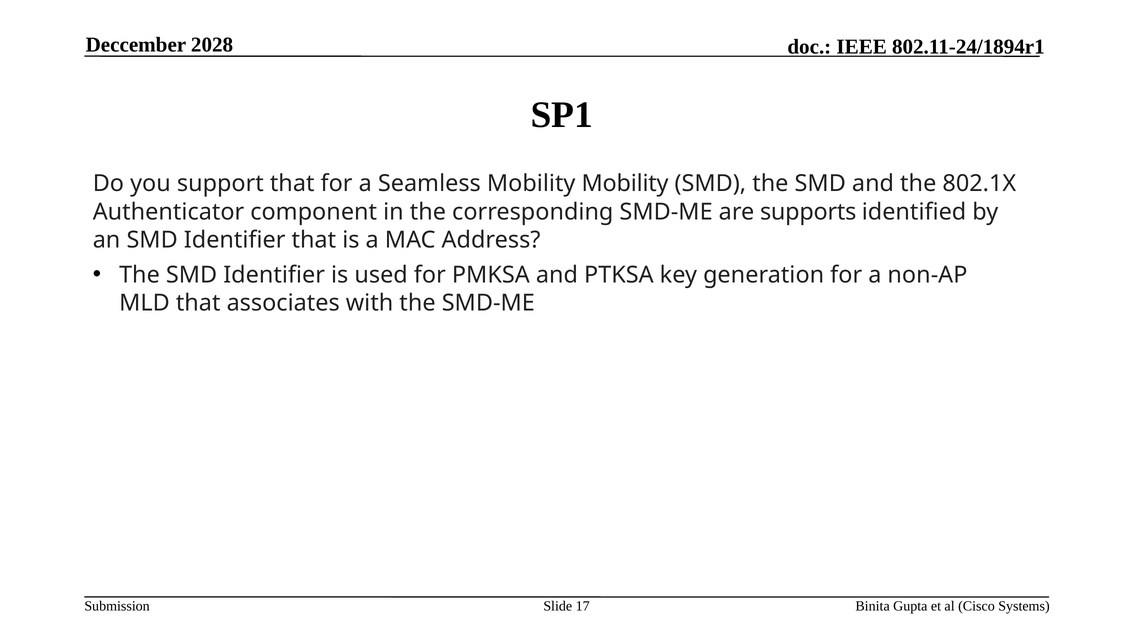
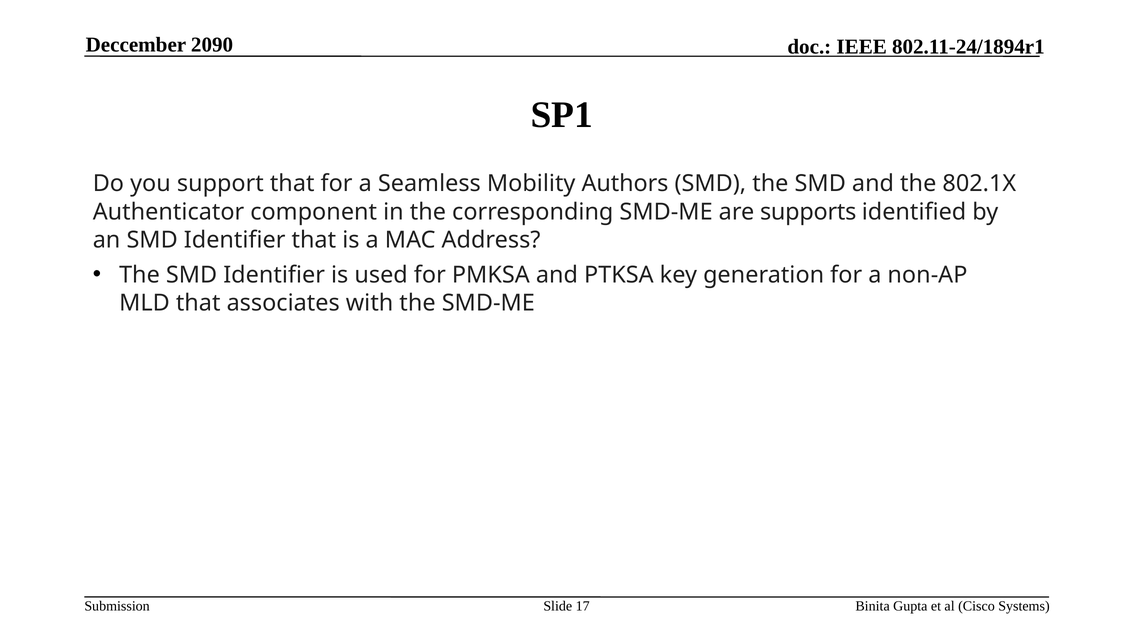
2028: 2028 -> 2090
Mobility Mobility: Mobility -> Authors
